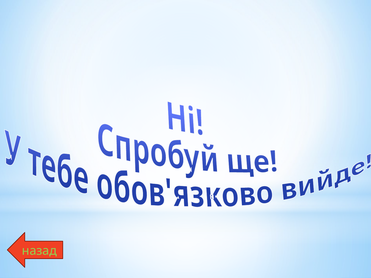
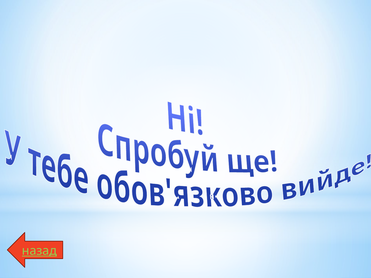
назад underline: none -> present
